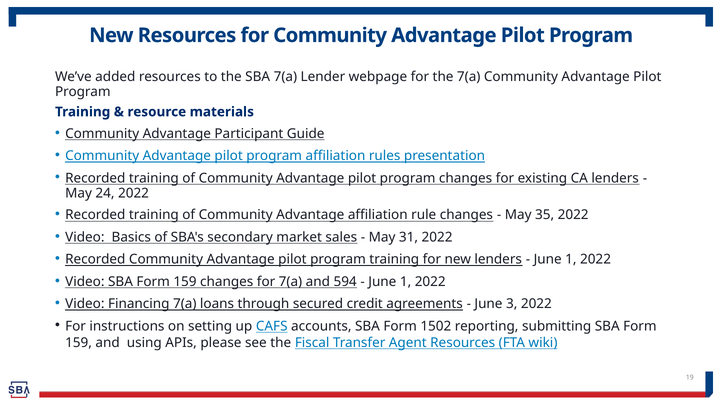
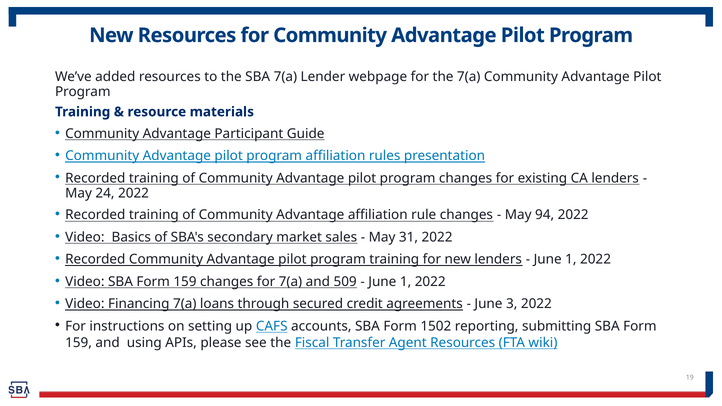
35: 35 -> 94
594: 594 -> 509
